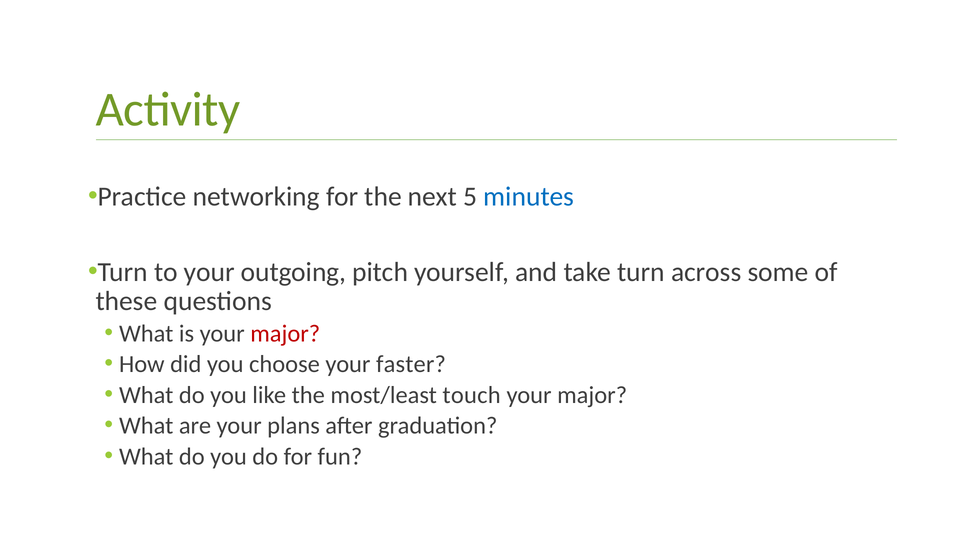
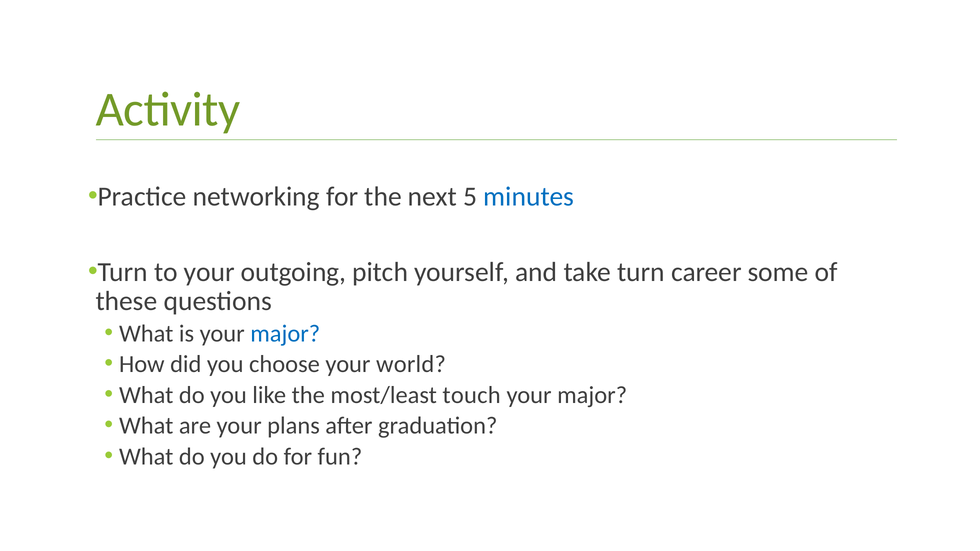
across: across -> career
major at (285, 334) colour: red -> blue
faster: faster -> world
